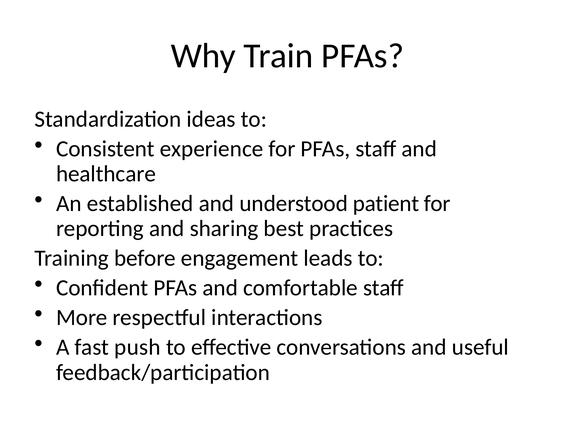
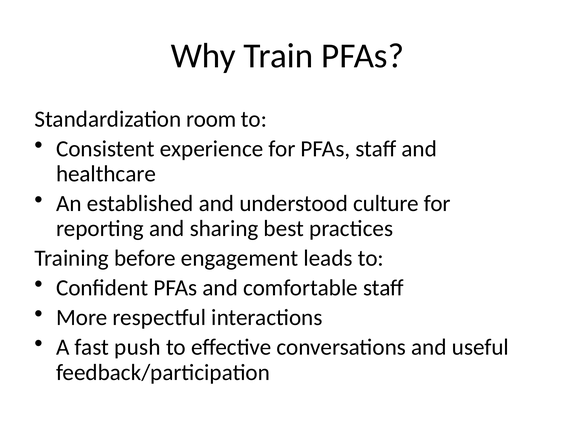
ideas: ideas -> room
patient: patient -> culture
